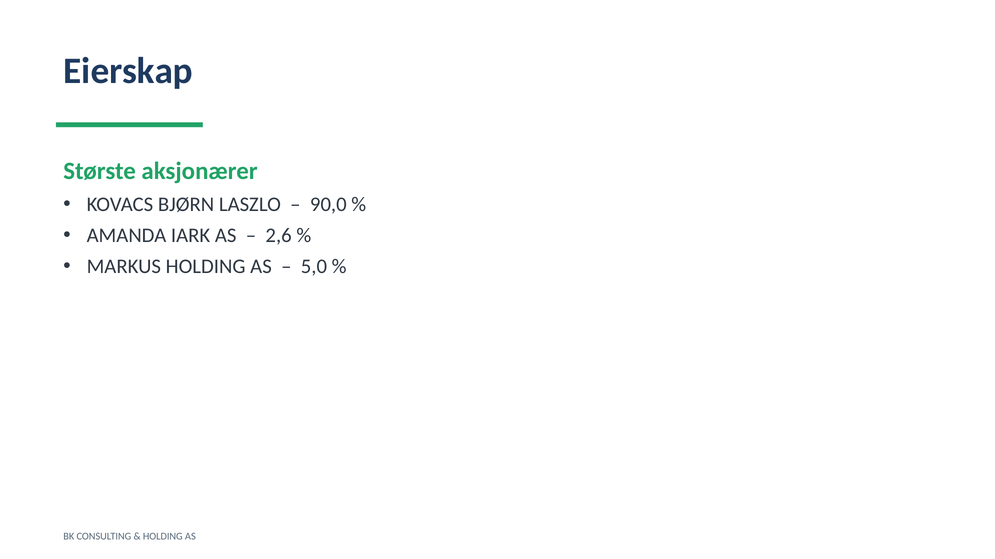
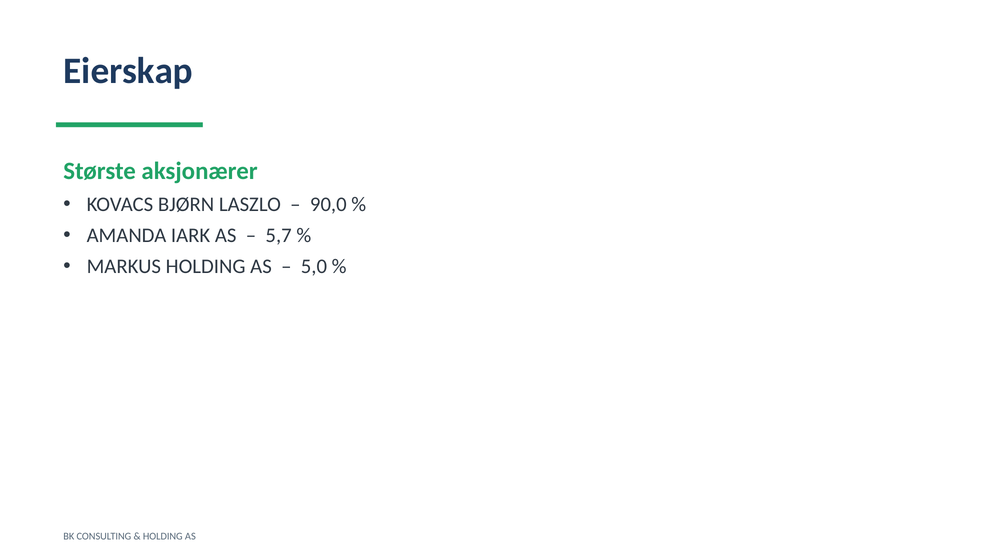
2,6: 2,6 -> 5,7
